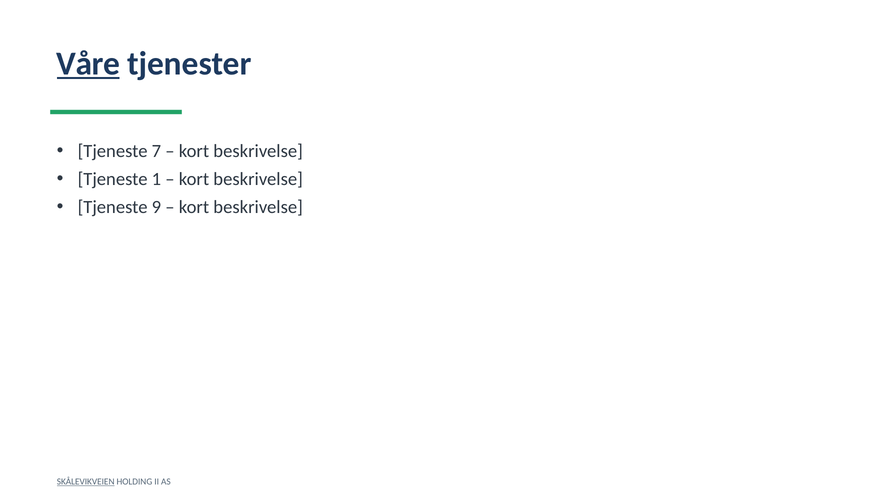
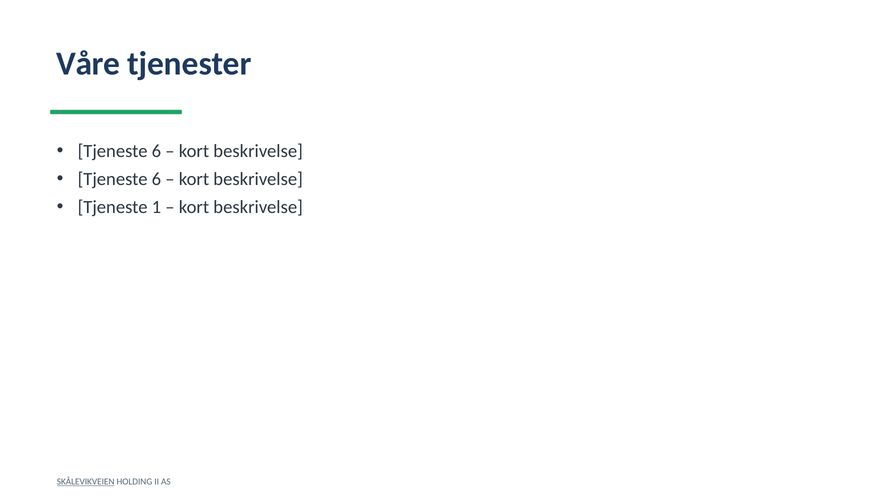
Våre underline: present -> none
7 at (156, 151): 7 -> 6
1 at (156, 179): 1 -> 6
9: 9 -> 1
